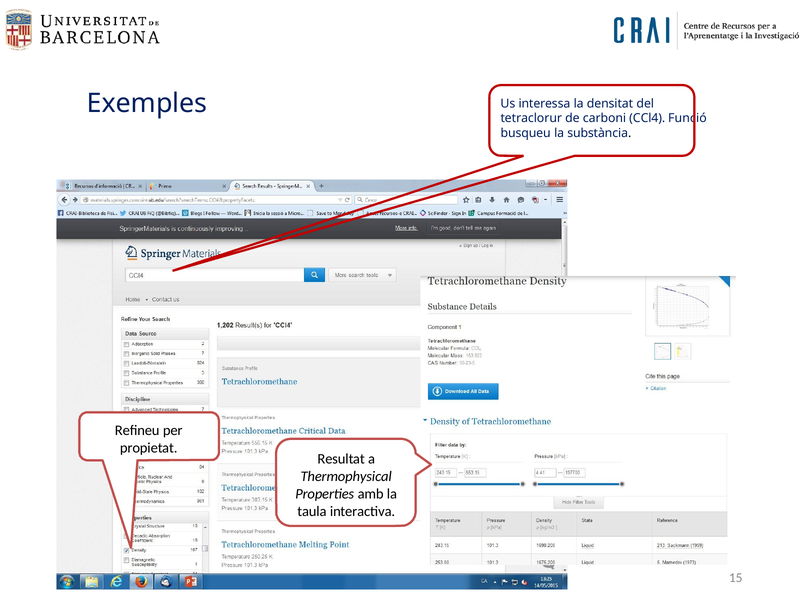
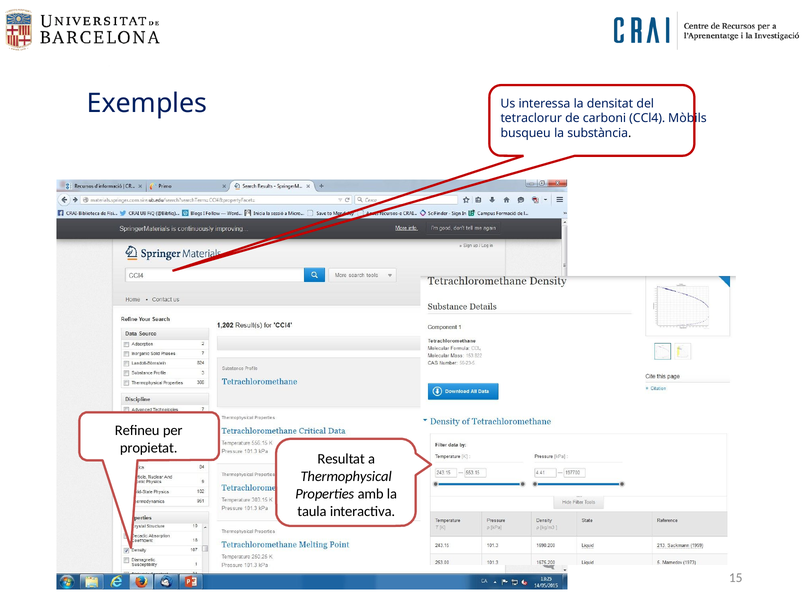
Funció: Funció -> Mòbils
